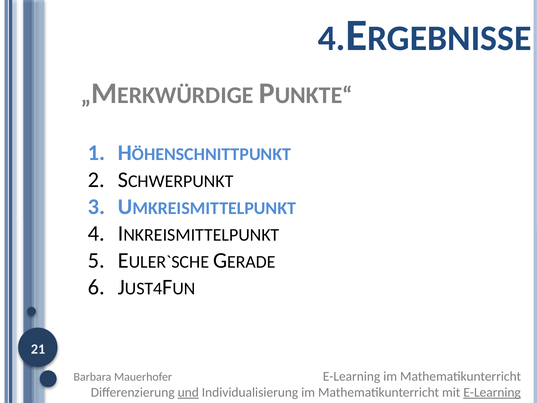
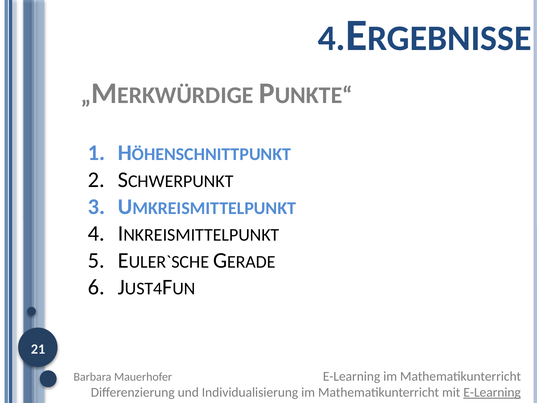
und underline: present -> none
